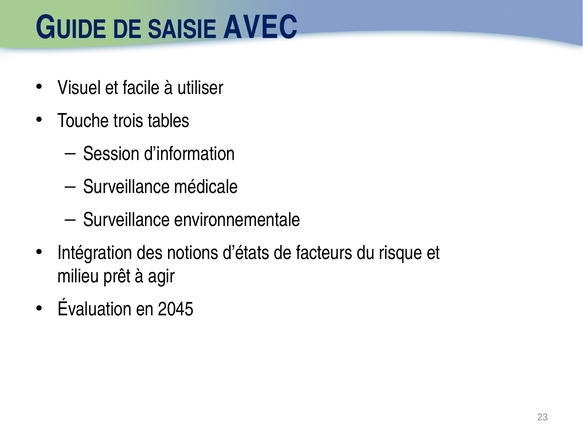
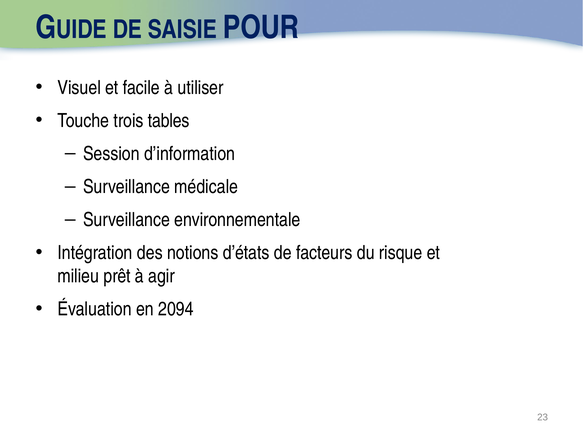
AVEC: AVEC -> POUR
2045: 2045 -> 2094
